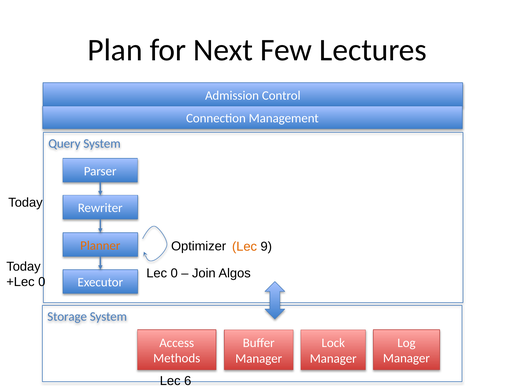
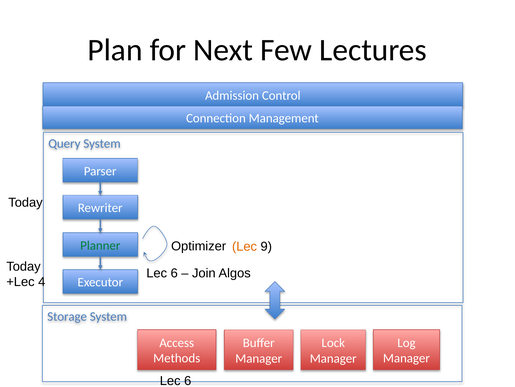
Planner colour: orange -> green
0 at (174, 273): 0 -> 6
0 at (42, 281): 0 -> 4
